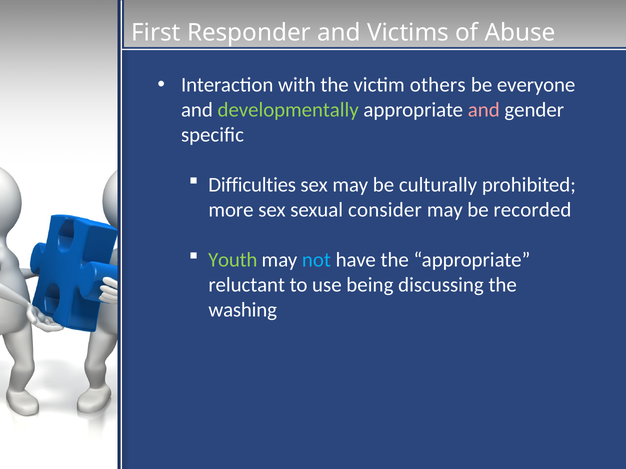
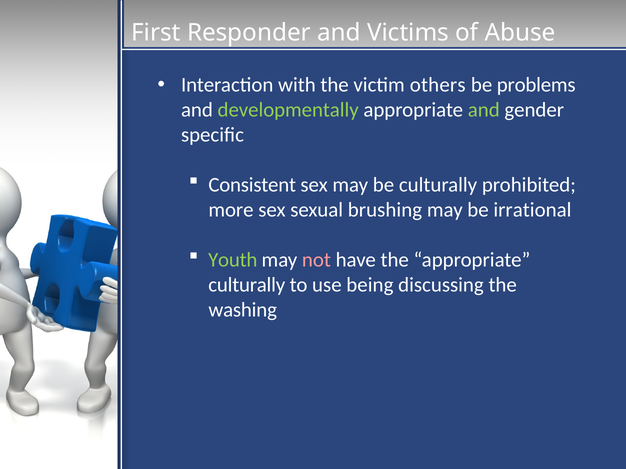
everyone: everyone -> problems
and at (484, 110) colour: pink -> light green
Difficulties: Difficulties -> Consistent
consider: consider -> brushing
recorded: recorded -> irrational
not colour: light blue -> pink
reluctant at (247, 285): reluctant -> culturally
